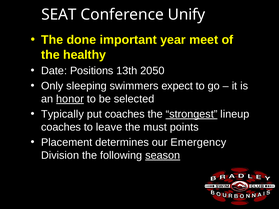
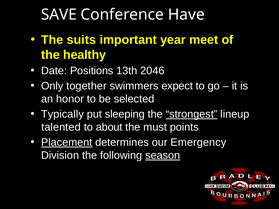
SEAT: SEAT -> SAVE
Unify: Unify -> Have
done: done -> suits
2050: 2050 -> 2046
sleeping: sleeping -> together
honor underline: present -> none
put coaches: coaches -> sleeping
coaches at (61, 127): coaches -> talented
leave: leave -> about
Placement underline: none -> present
